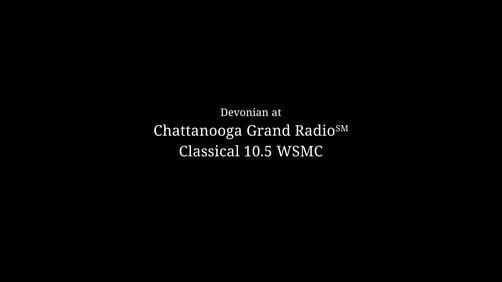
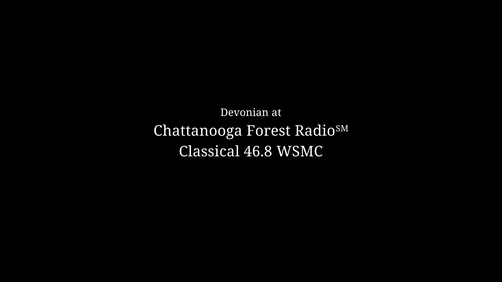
Grand: Grand -> Forest
10.5: 10.5 -> 46.8
